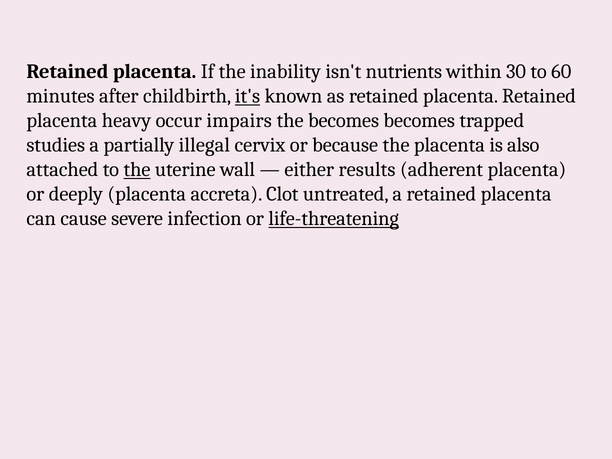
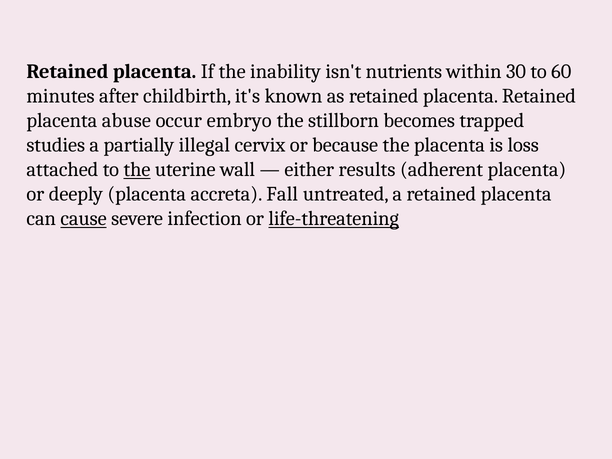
it's underline: present -> none
heavy: heavy -> abuse
impairs: impairs -> embryo
the becomes: becomes -> stillborn
also: also -> loss
Clot: Clot -> Fall
cause underline: none -> present
